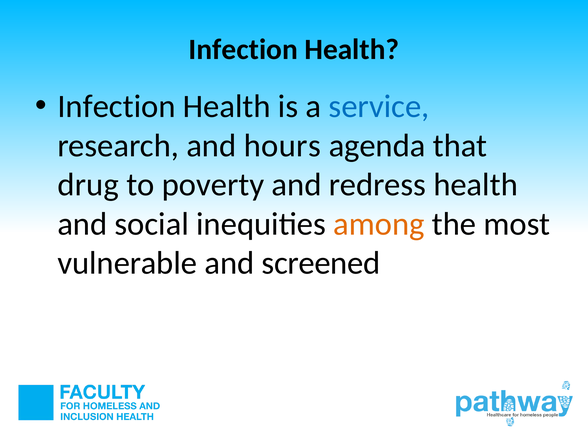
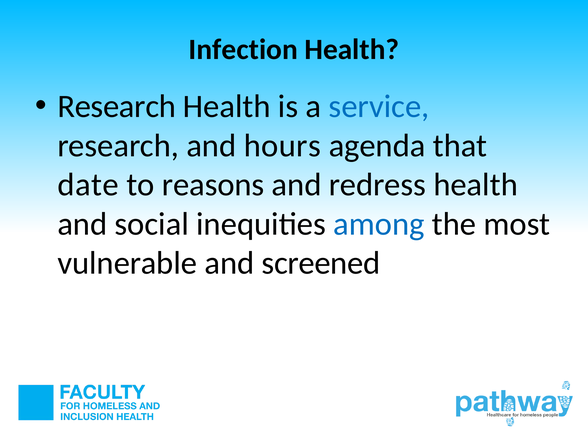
Infection at (116, 106): Infection -> Research
drug: drug -> date
poverty: poverty -> reasons
among colour: orange -> blue
